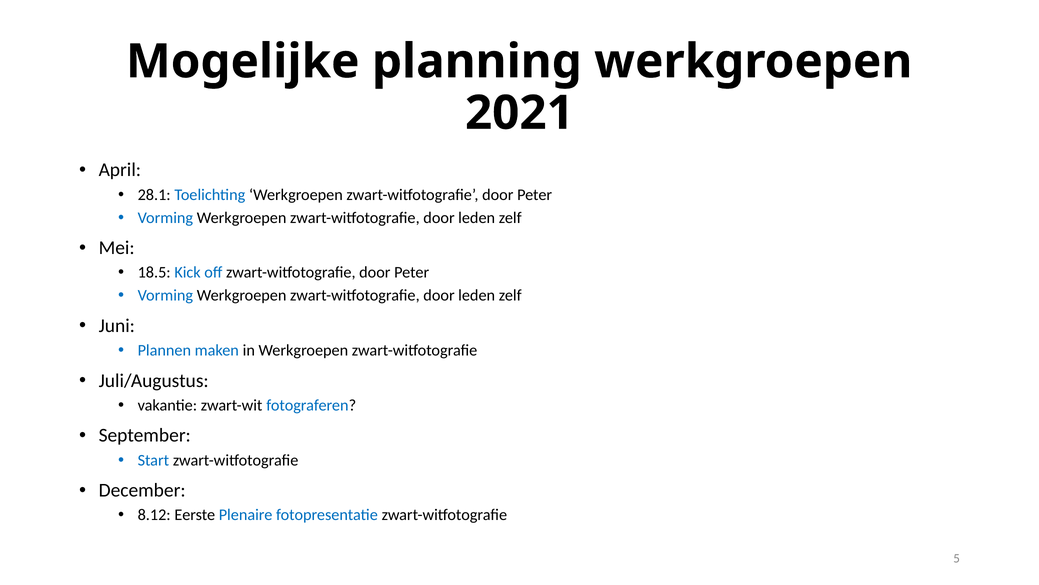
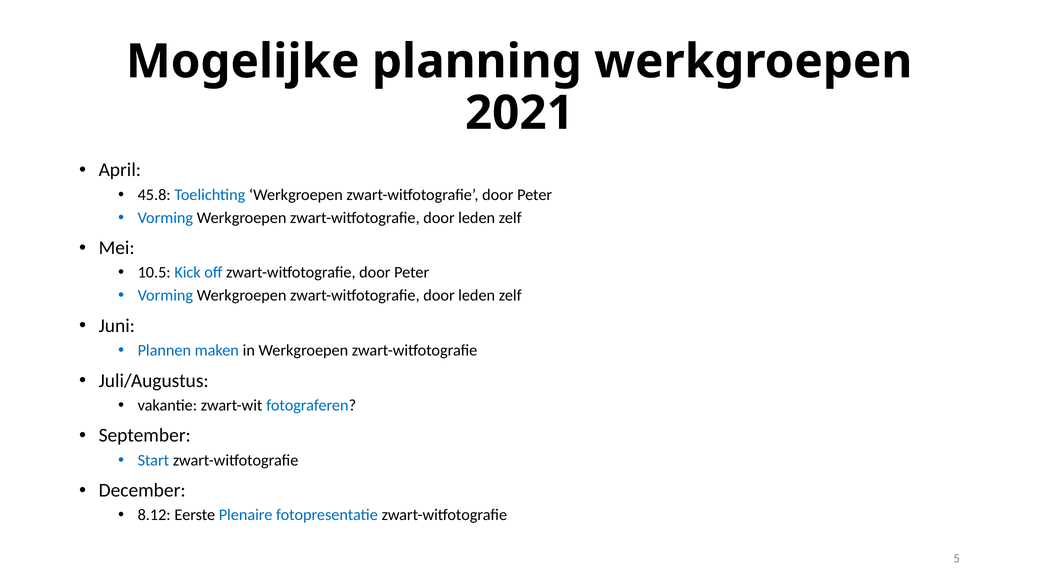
28.1: 28.1 -> 45.8
18.5: 18.5 -> 10.5
